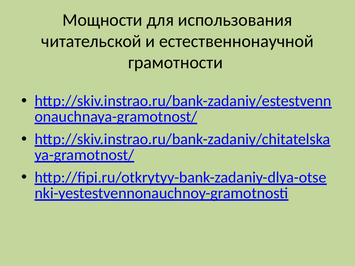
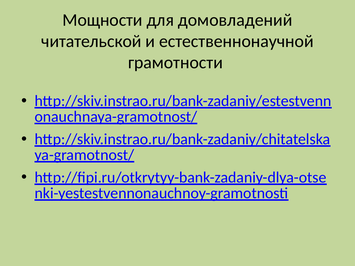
использования: использования -> домовладений
